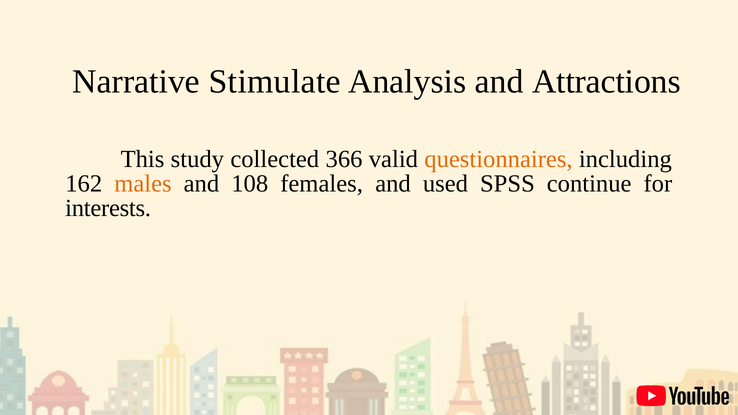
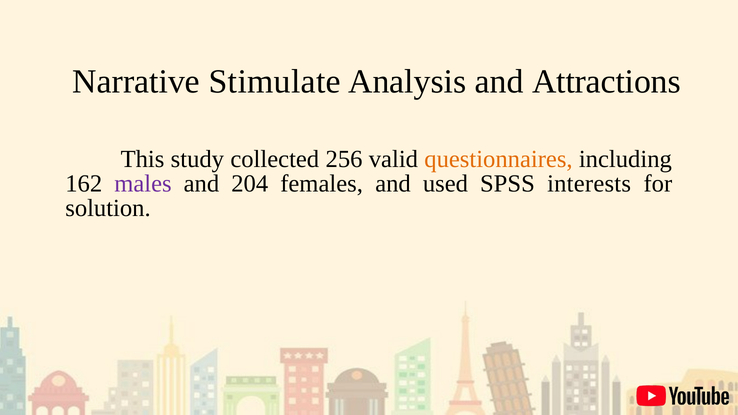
366: 366 -> 256
males colour: orange -> purple
108: 108 -> 204
continue: continue -> interests
interests: interests -> solution
